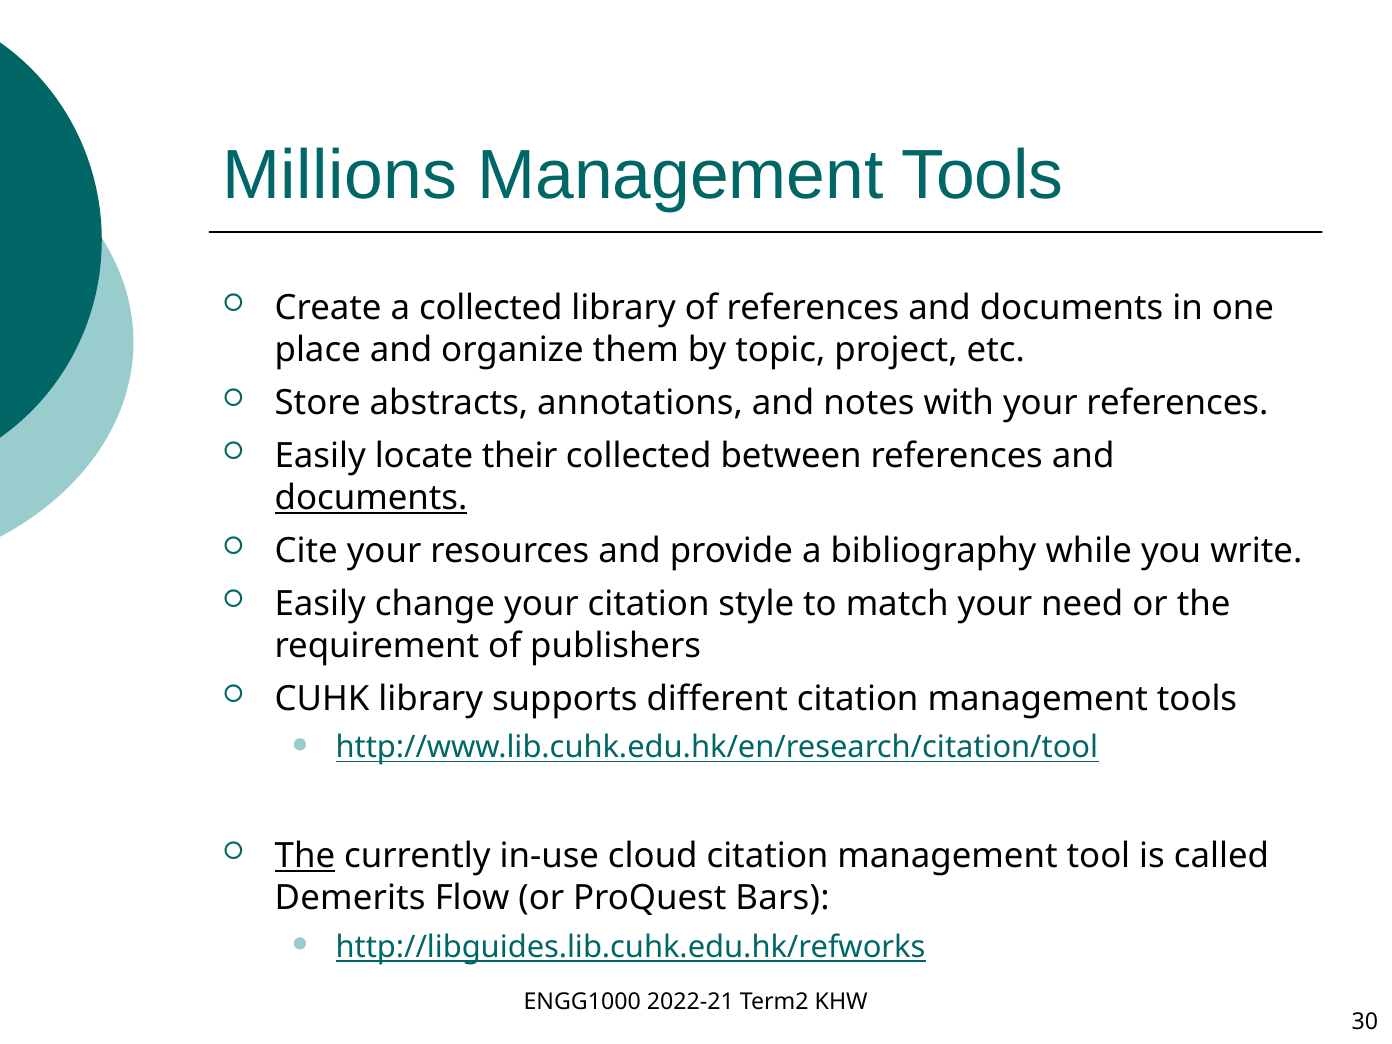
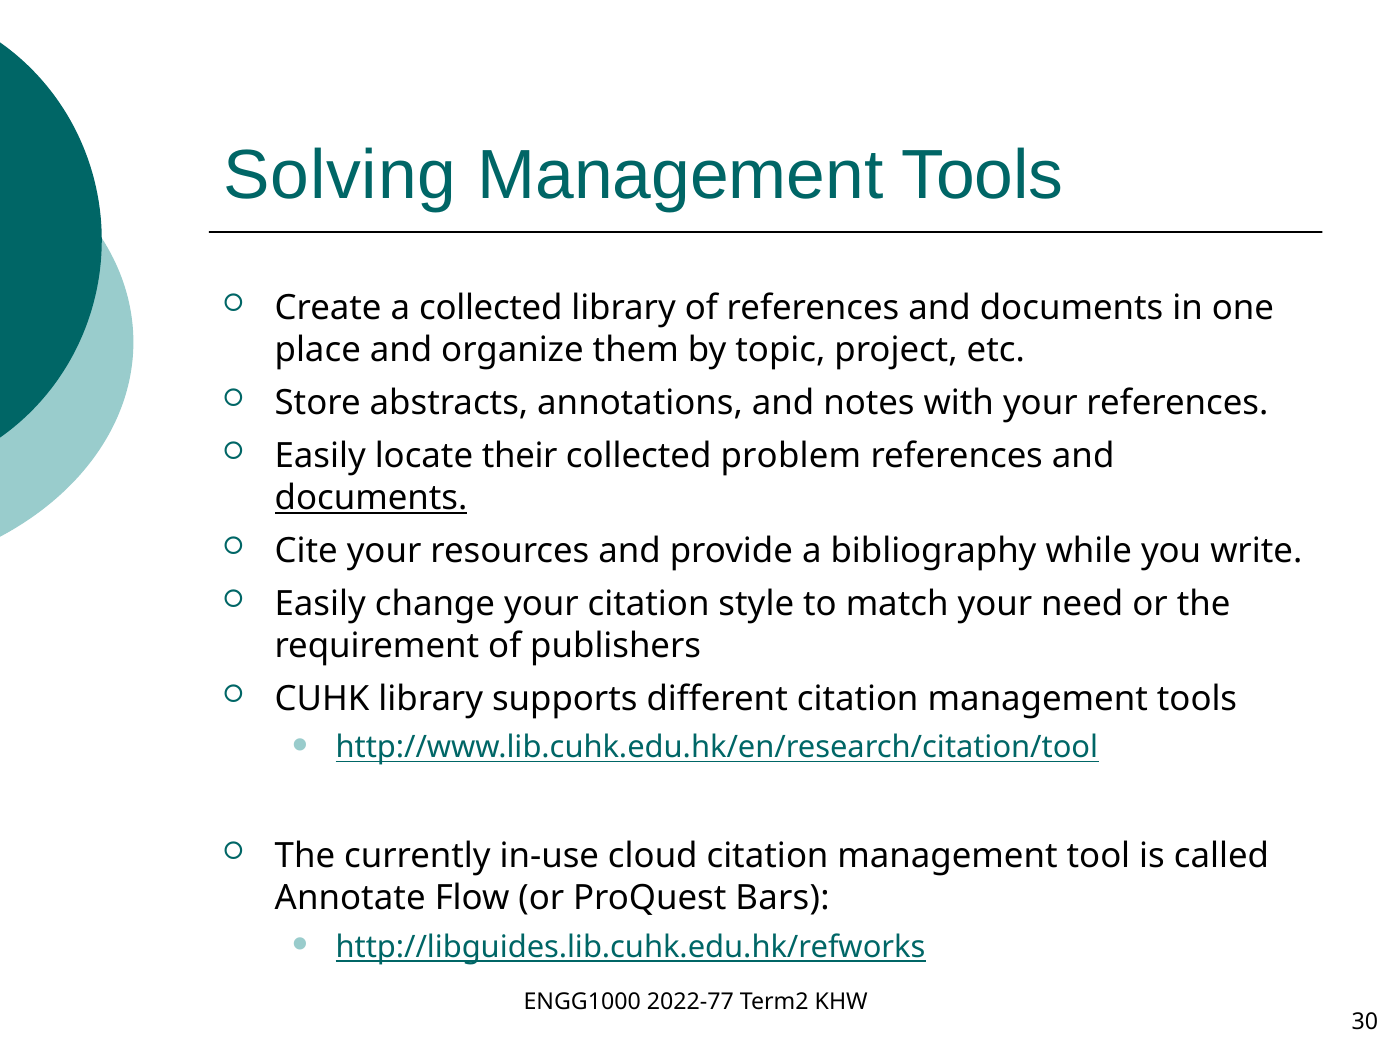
Millions: Millions -> Solving
between: between -> problem
The at (305, 856) underline: present -> none
Demerits: Demerits -> Annotate
2022-21: 2022-21 -> 2022-77
